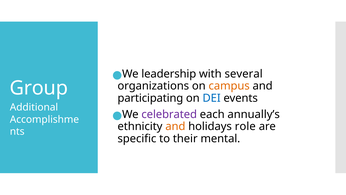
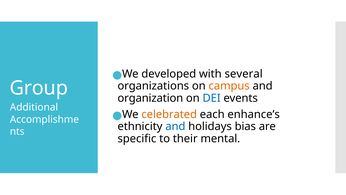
leadership: leadership -> developed
participating: participating -> organization
celebrated colour: purple -> orange
annually’s: annually’s -> enhance’s
and at (175, 126) colour: orange -> blue
role: role -> bias
